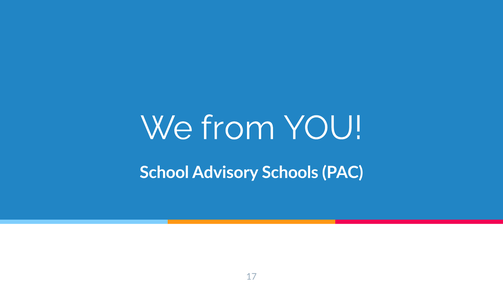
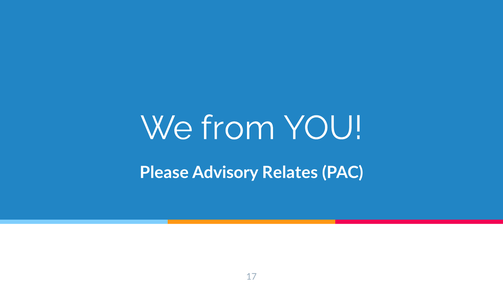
School: School -> Please
Schools: Schools -> Relates
